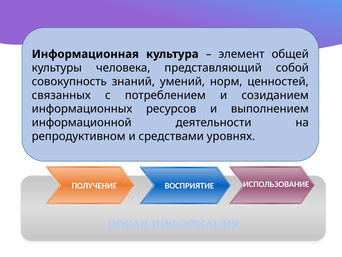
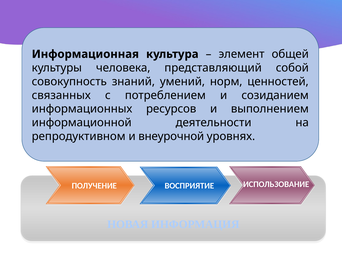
средствами: средствами -> внеурочной
